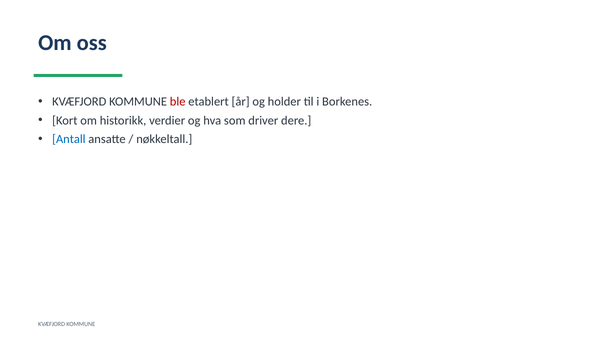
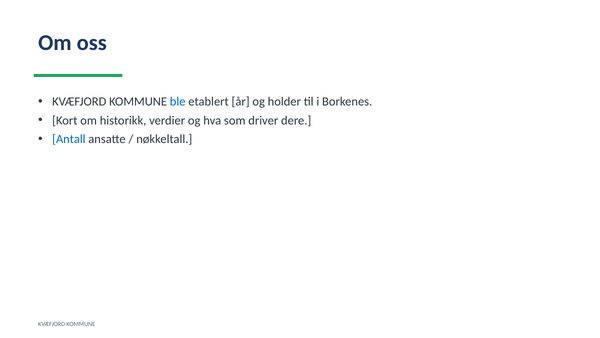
ble colour: red -> blue
